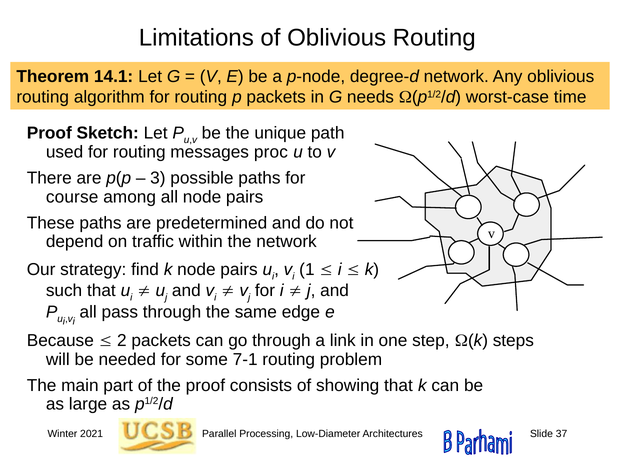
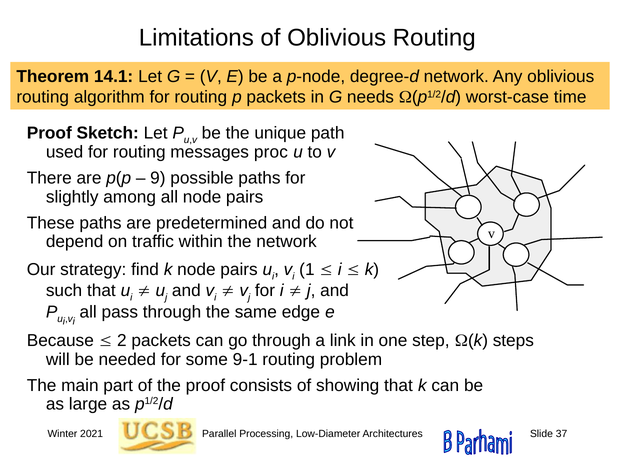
3: 3 -> 9
course: course -> slightly
7-1: 7-1 -> 9-1
